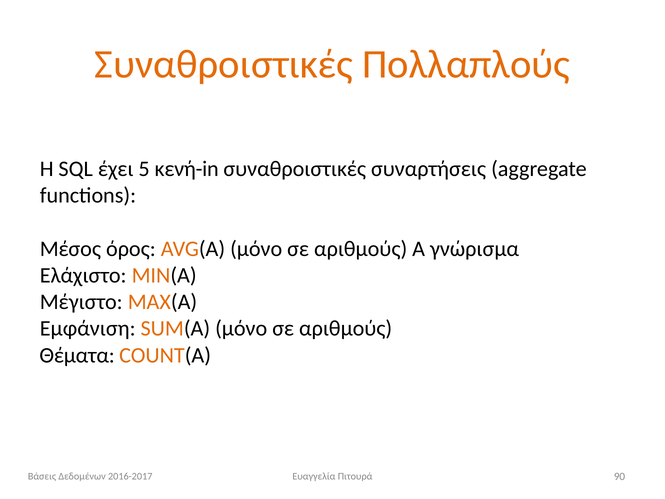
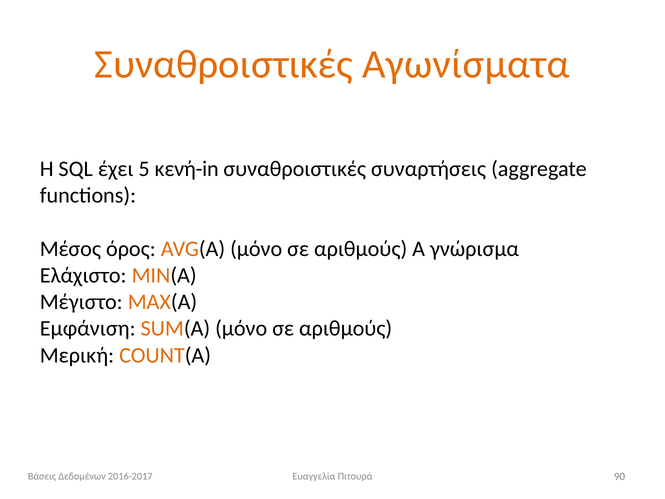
Πολλαπλούς: Πολλαπλούς -> Αγωνίσματα
Θέματα: Θέματα -> Μερική
